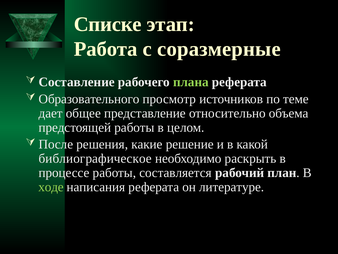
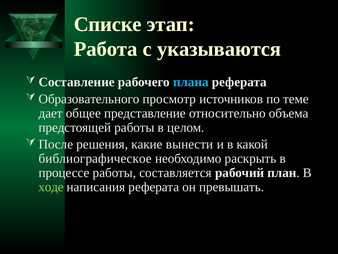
соразмерные: соразмерные -> указываются
плана colour: light green -> light blue
решение: решение -> вынести
литературе: литературе -> превышать
